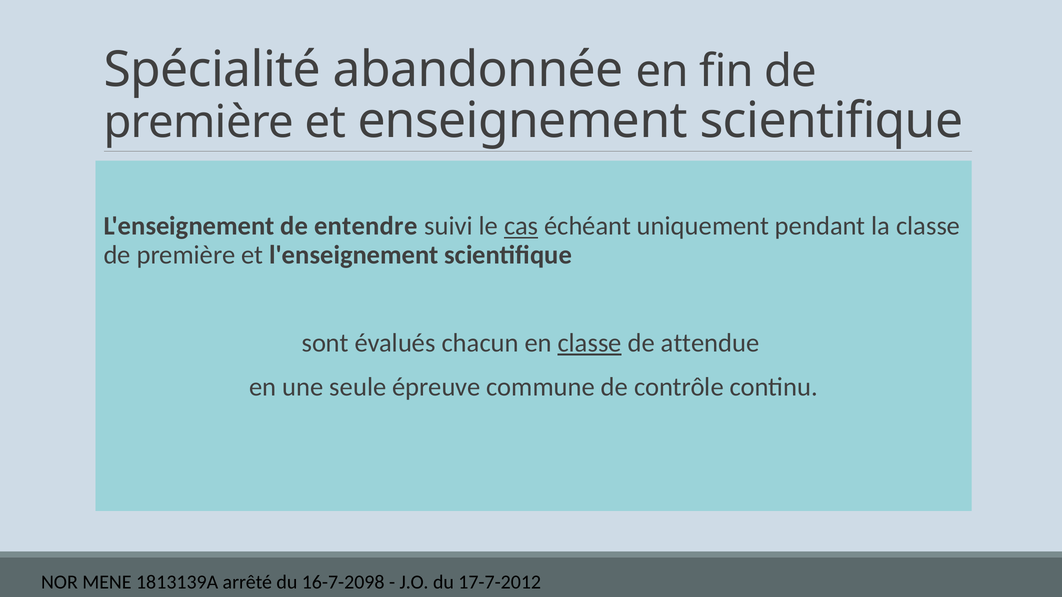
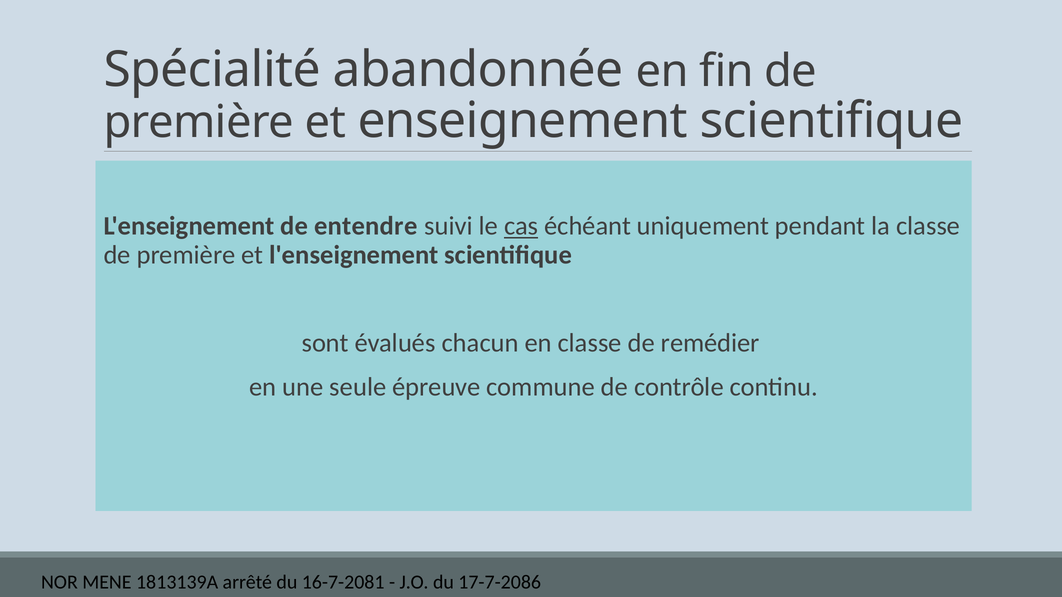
classe at (590, 343) underline: present -> none
attendue: attendue -> remédier
16-7-2098: 16-7-2098 -> 16-7-2081
17-7-2012: 17-7-2012 -> 17-7-2086
